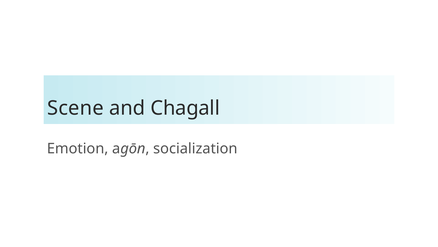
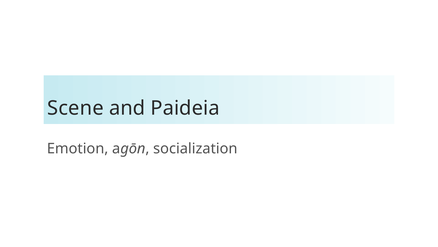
Chagall: Chagall -> Paideia
